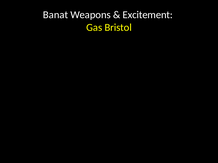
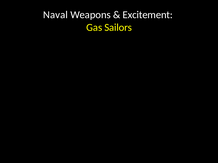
Banat: Banat -> Naval
Bristol: Bristol -> Sailors
